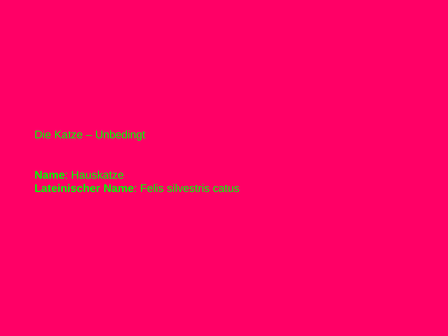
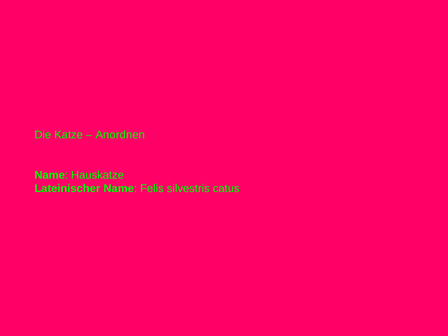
Unbedingt: Unbedingt -> Anordnen
